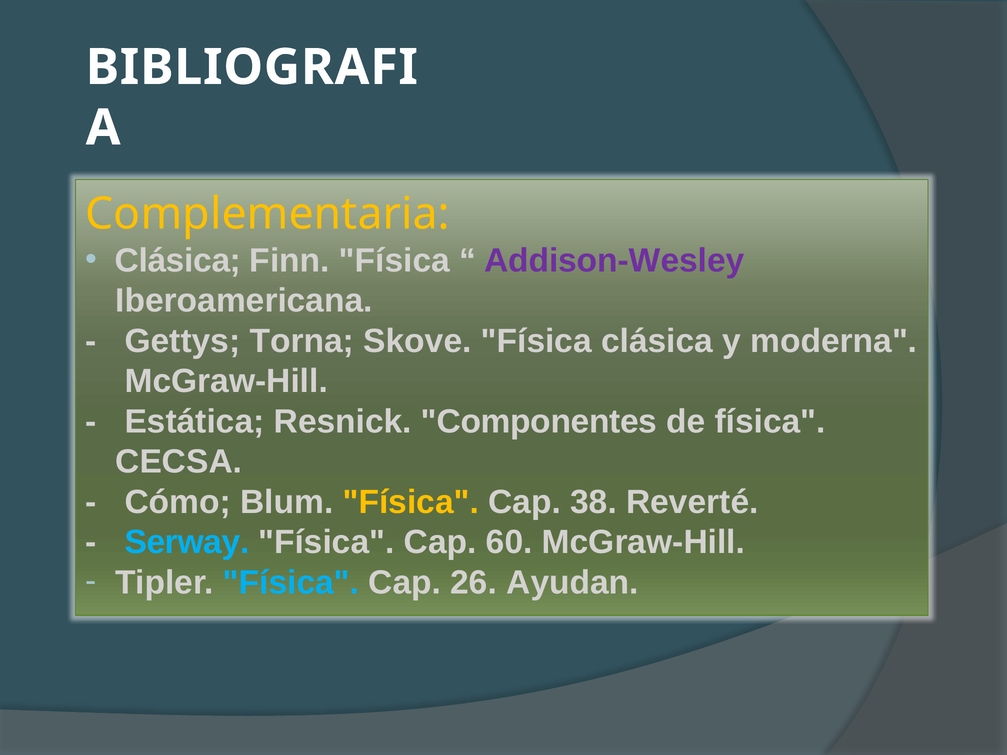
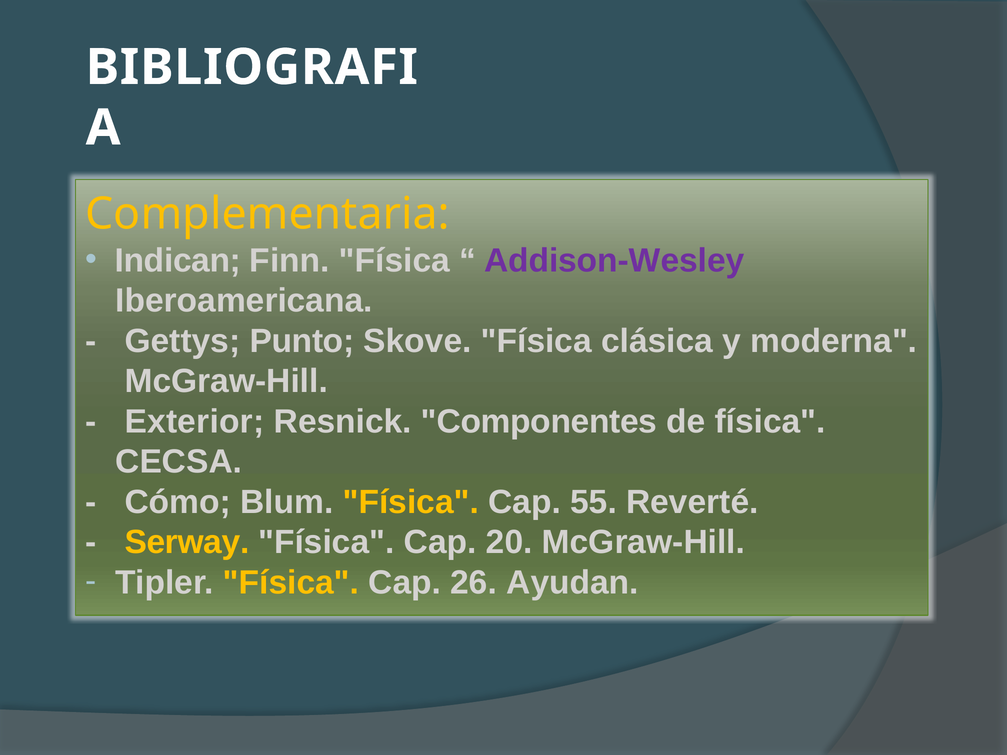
Clásica at (178, 261): Clásica -> Indican
Torna: Torna -> Punto
Estática: Estática -> Exterior
38: 38 -> 55
Serway colour: light blue -> yellow
60: 60 -> 20
Física at (291, 583) colour: light blue -> yellow
